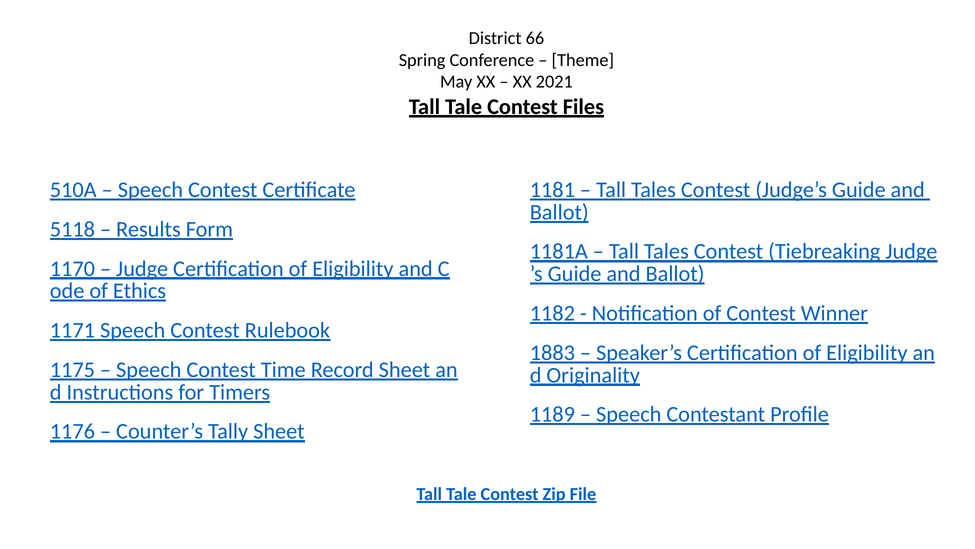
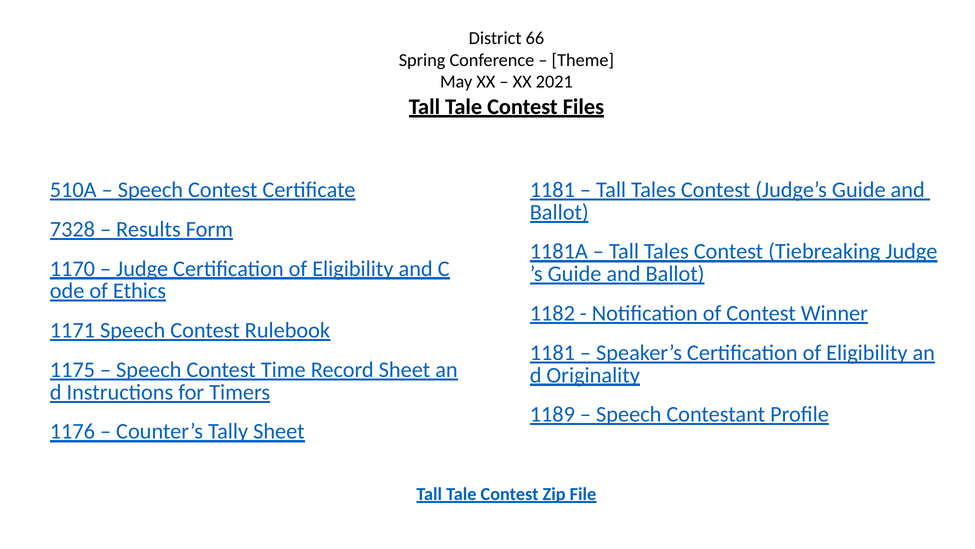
5118: 5118 -> 7328
1883 at (552, 352): 1883 -> 1181
